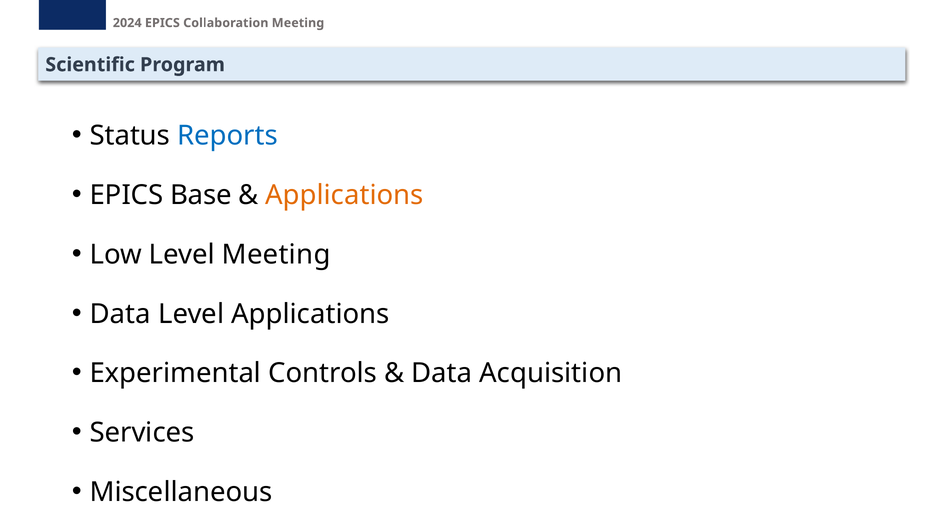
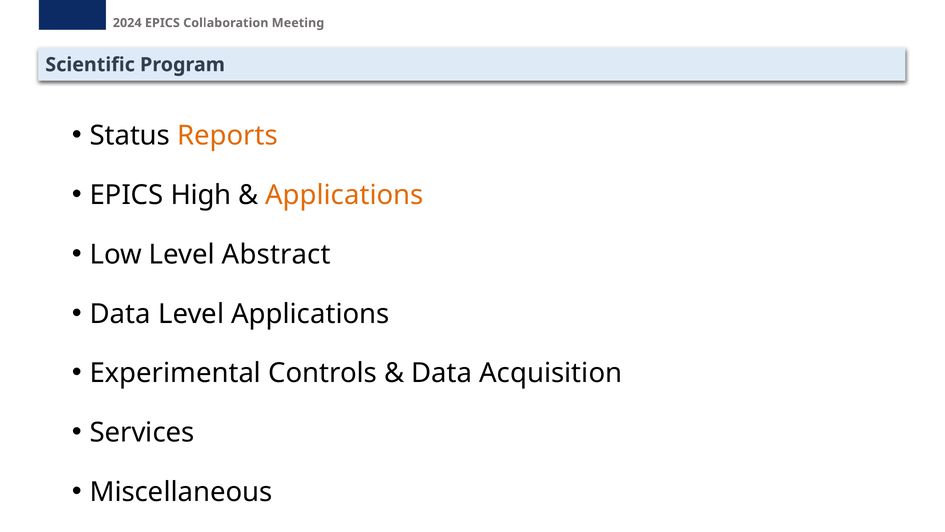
Reports colour: blue -> orange
Base: Base -> High
Level Meeting: Meeting -> Abstract
